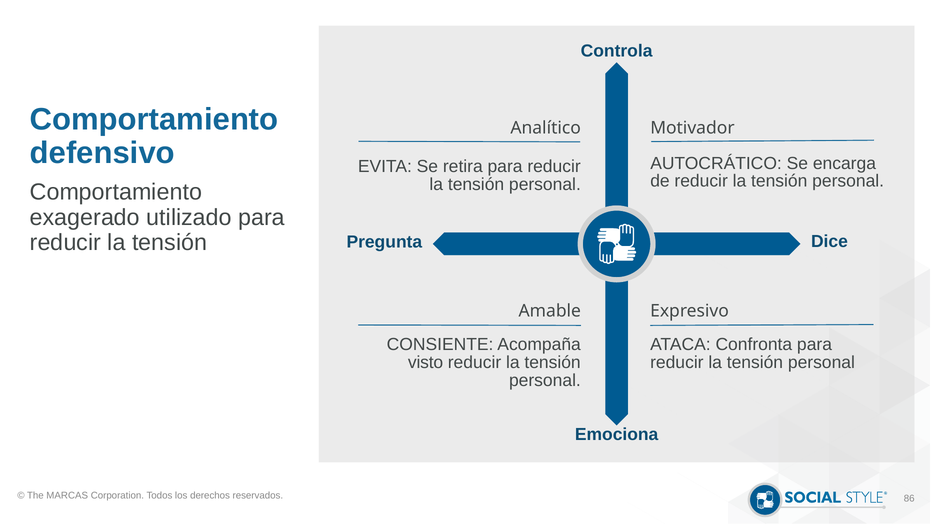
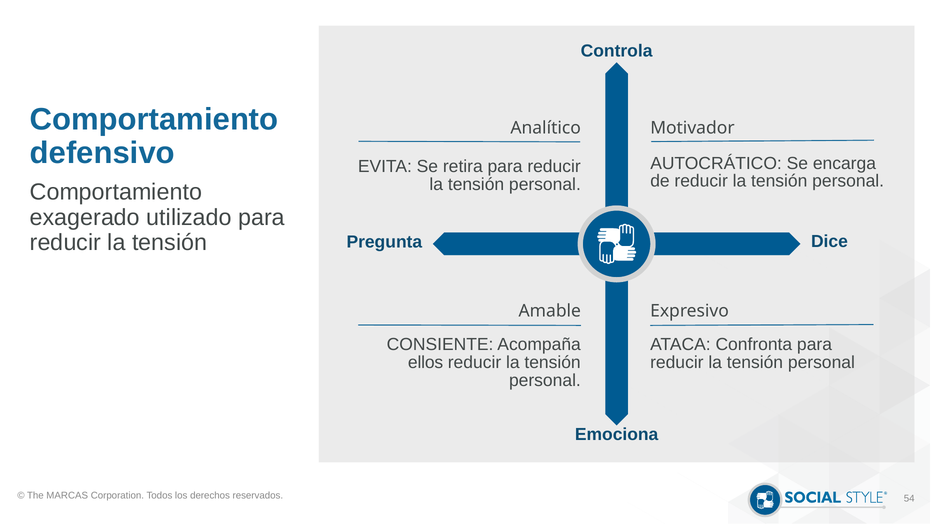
visto: visto -> ellos
86: 86 -> 54
